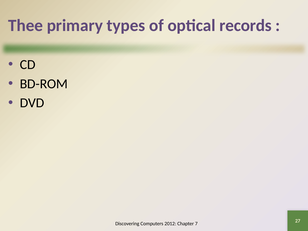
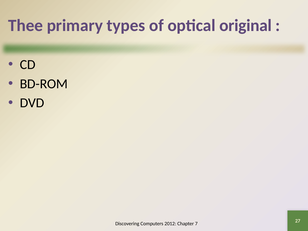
records: records -> original
